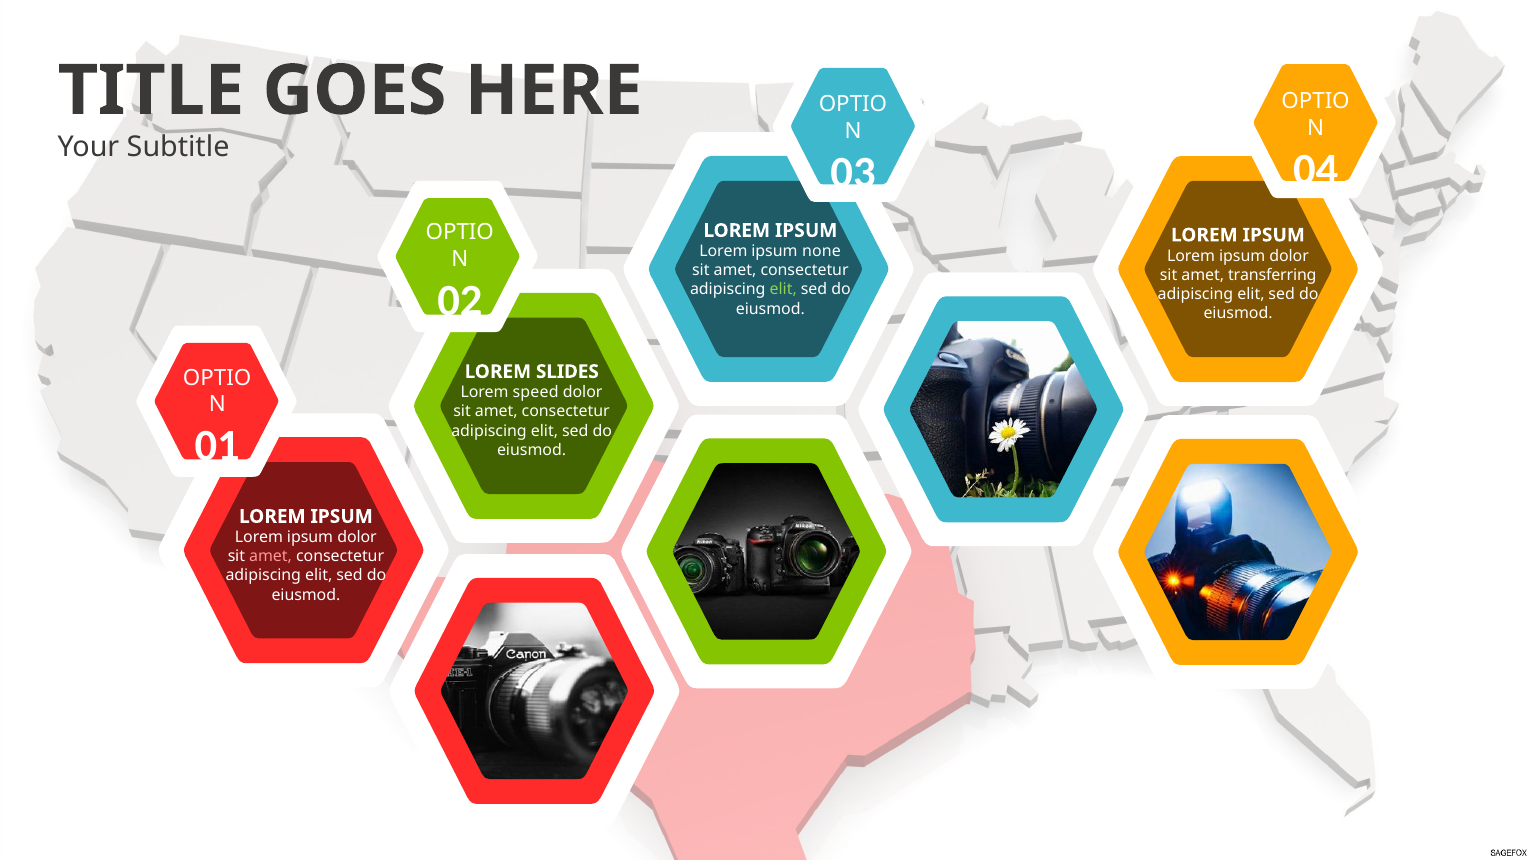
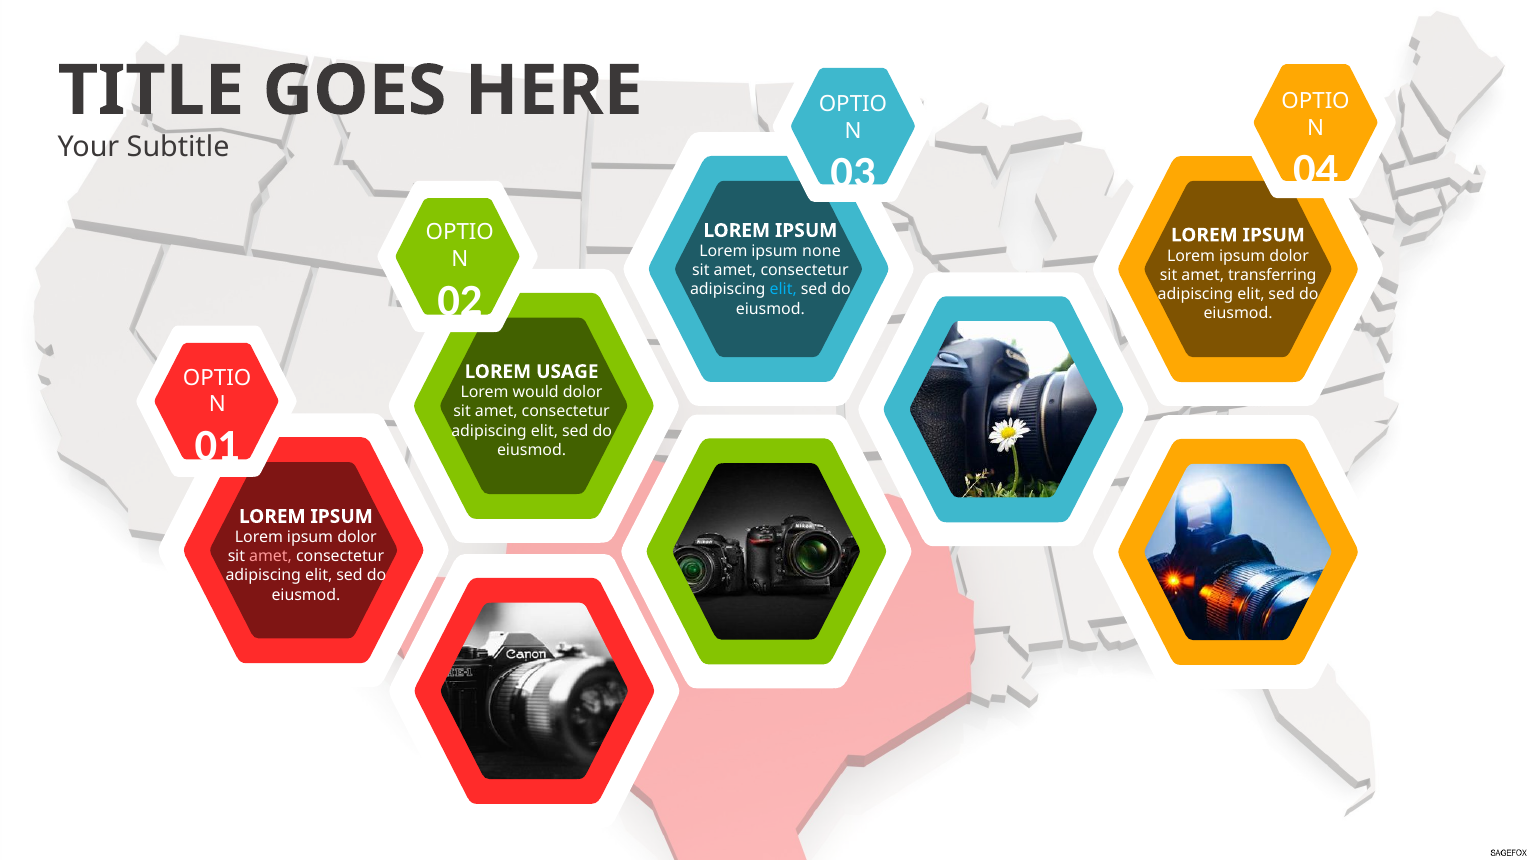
elit at (783, 290) colour: light green -> light blue
SLIDES: SLIDES -> USAGE
speed: speed -> would
